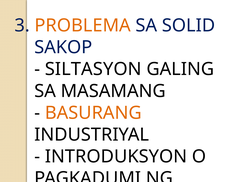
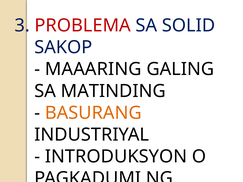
PROBLEMA colour: orange -> red
SILTASYON: SILTASYON -> MAAARING
MASAMANG: MASAMANG -> MATINDING
